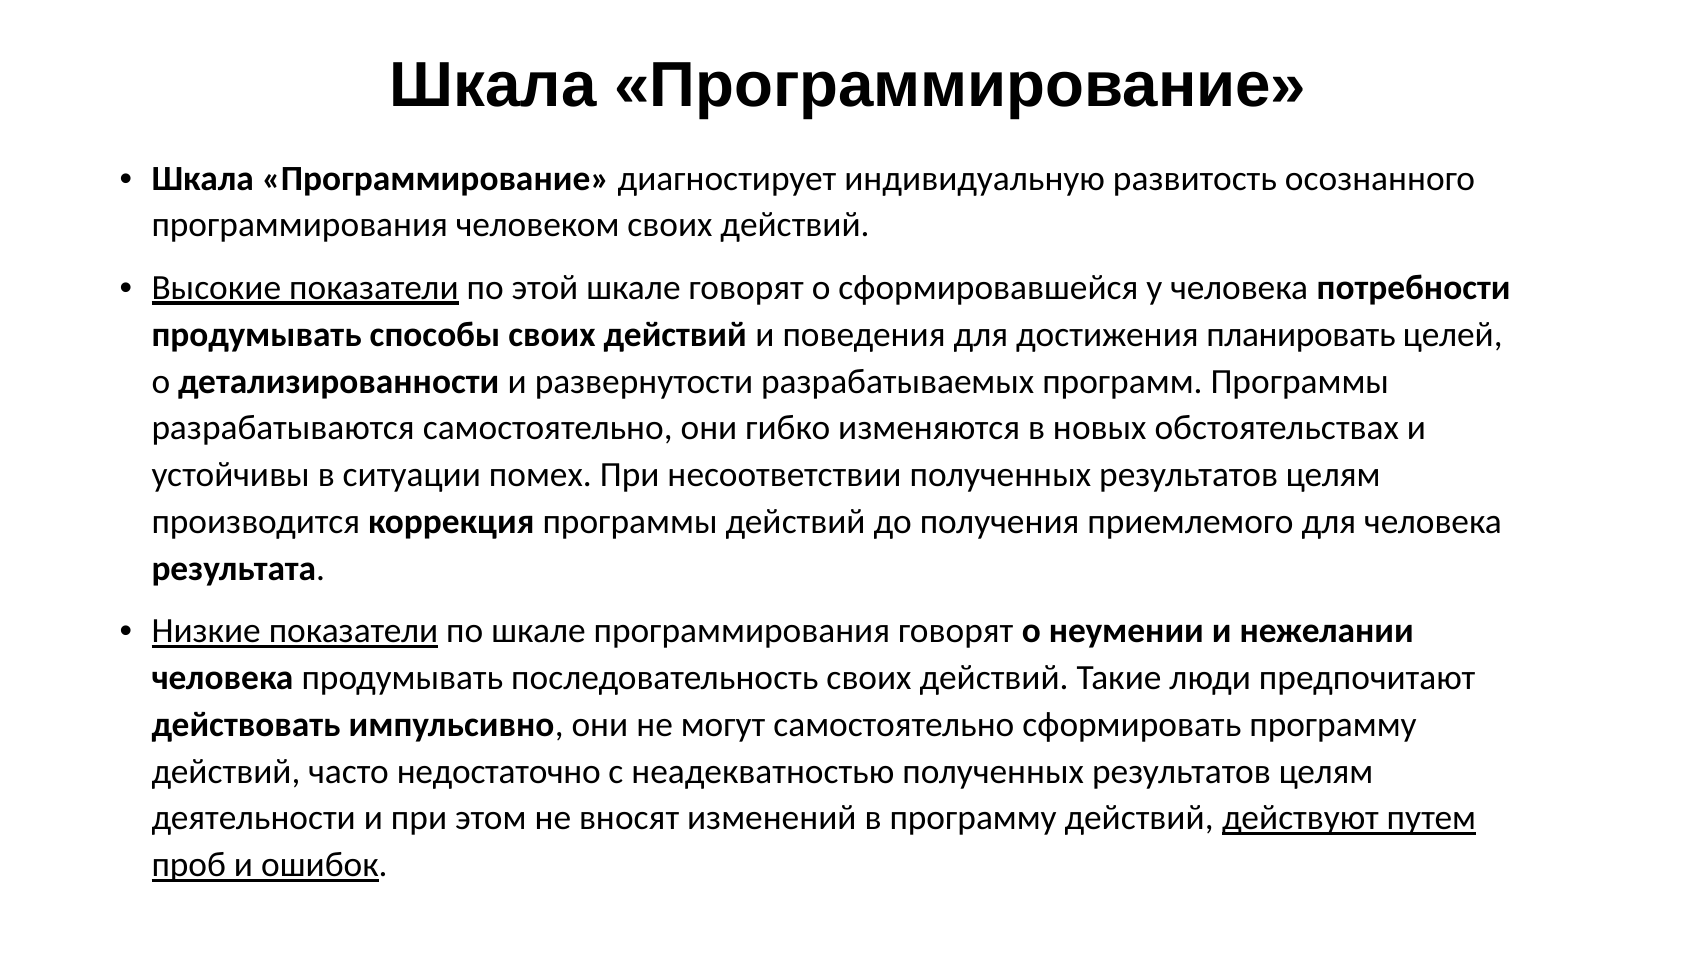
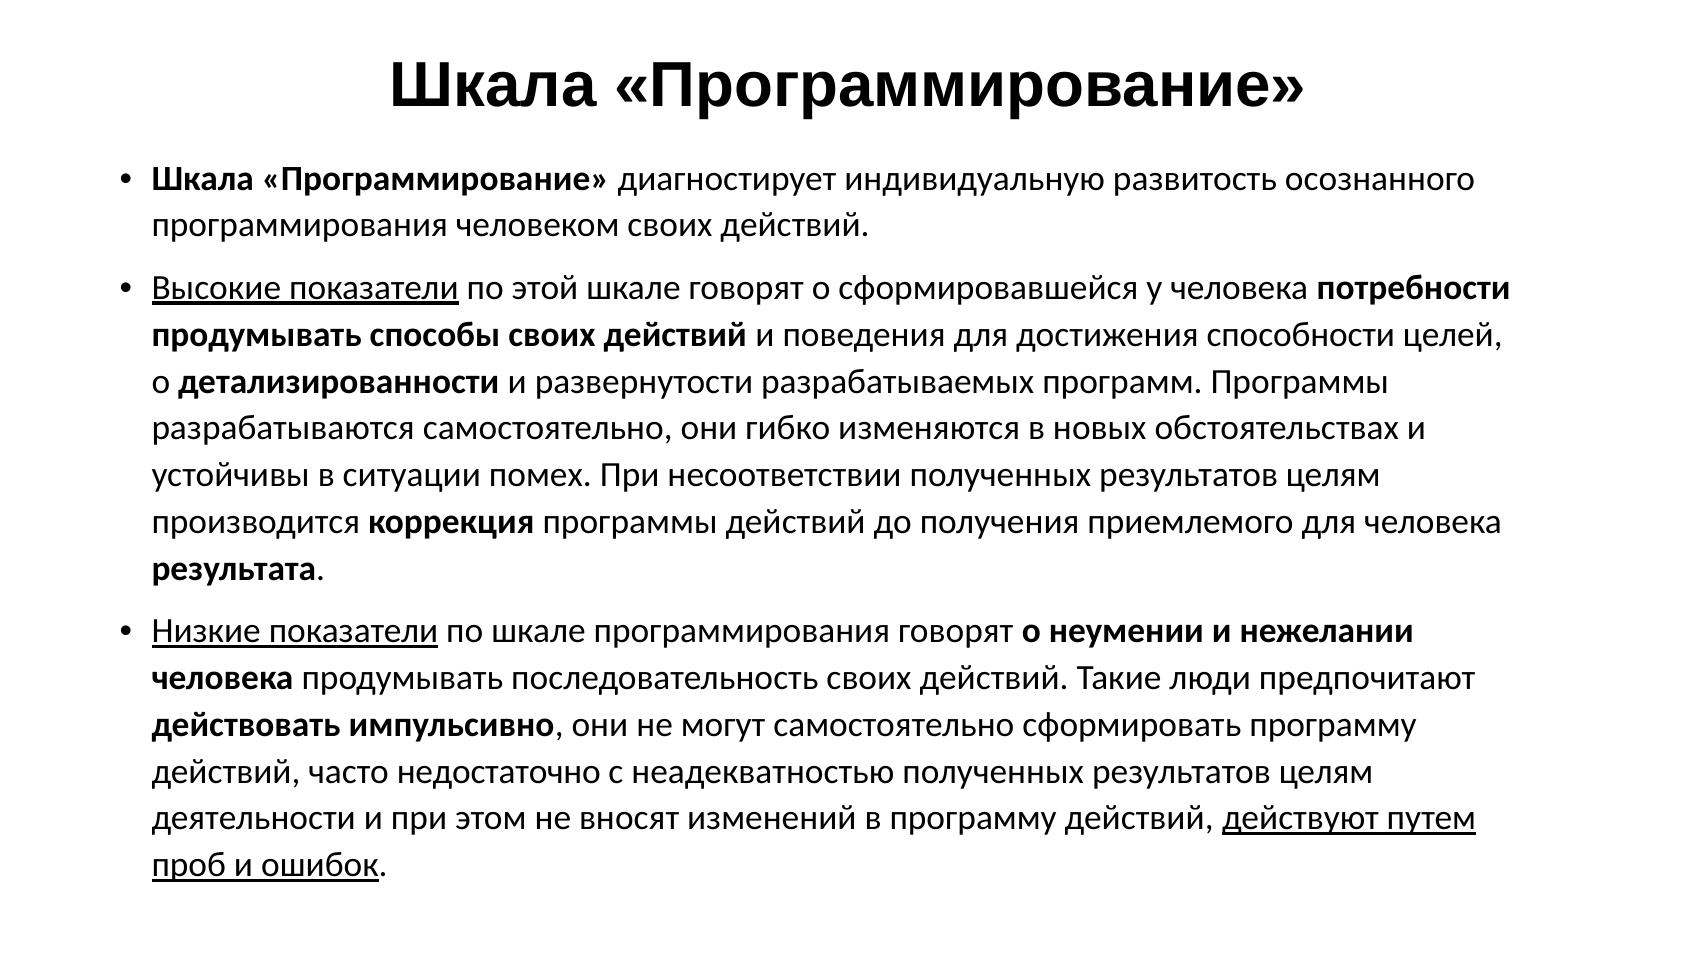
планировать: планировать -> способности
